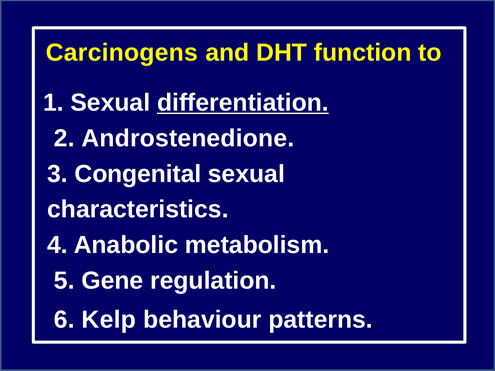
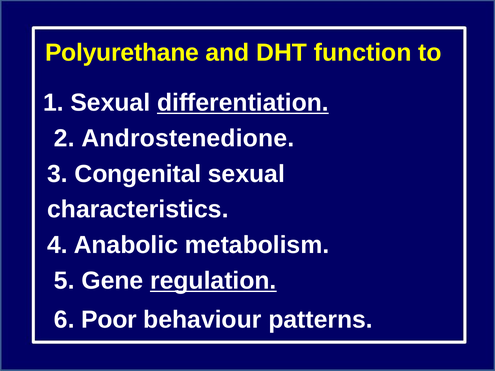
Carcinogens: Carcinogens -> Polyurethane
regulation underline: none -> present
Kelp: Kelp -> Poor
